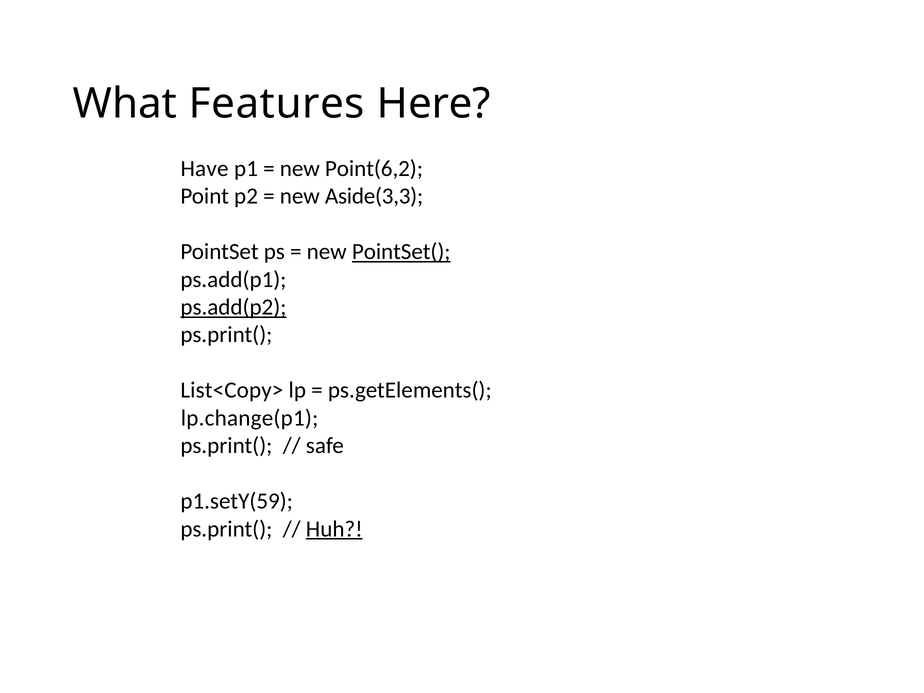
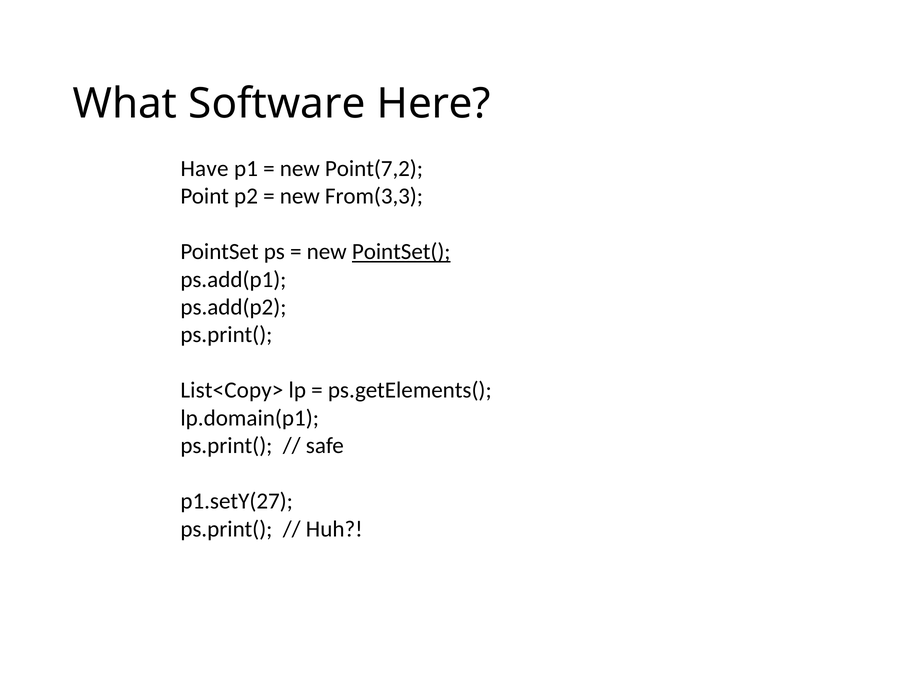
Features: Features -> Software
Point(6,2: Point(6,2 -> Point(7,2
Aside(3,3: Aside(3,3 -> From(3,3
ps.add(p2 underline: present -> none
lp.change(p1: lp.change(p1 -> lp.domain(p1
p1.setY(59: p1.setY(59 -> p1.setY(27
Huh underline: present -> none
